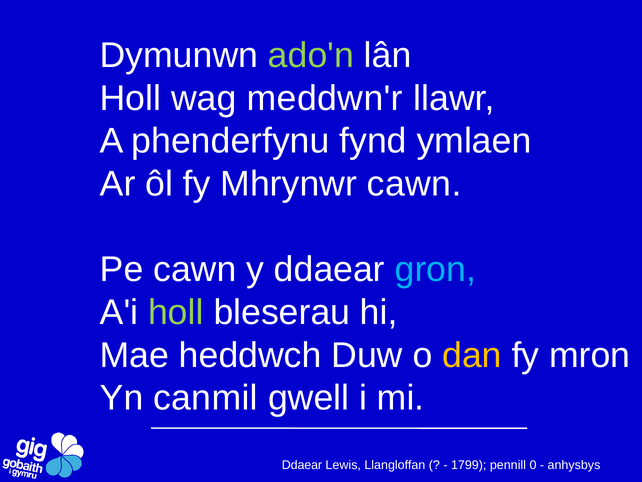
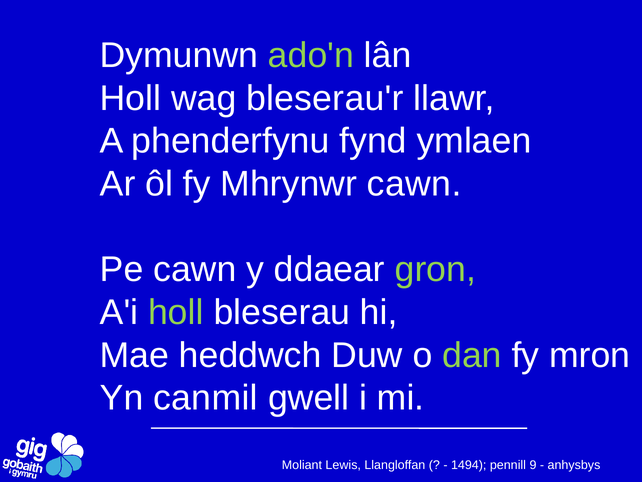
meddwn'r: meddwn'r -> bleserau'r
gron colour: light blue -> light green
dan colour: yellow -> light green
Ddaear at (302, 465): Ddaear -> Moliant
1799: 1799 -> 1494
0: 0 -> 9
